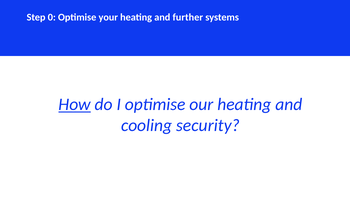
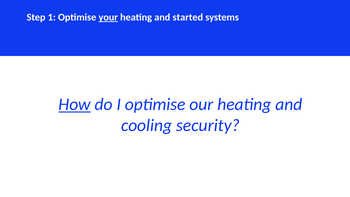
0: 0 -> 1
your underline: none -> present
further: further -> started
